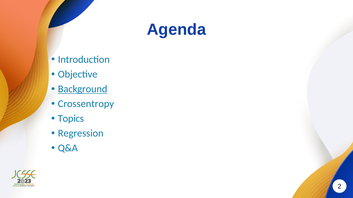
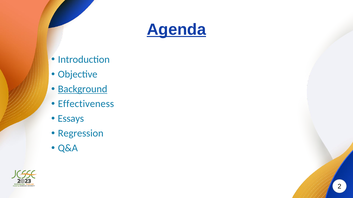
Agenda underline: none -> present
Crossentropy: Crossentropy -> Effectiveness
Topics: Topics -> Essays
